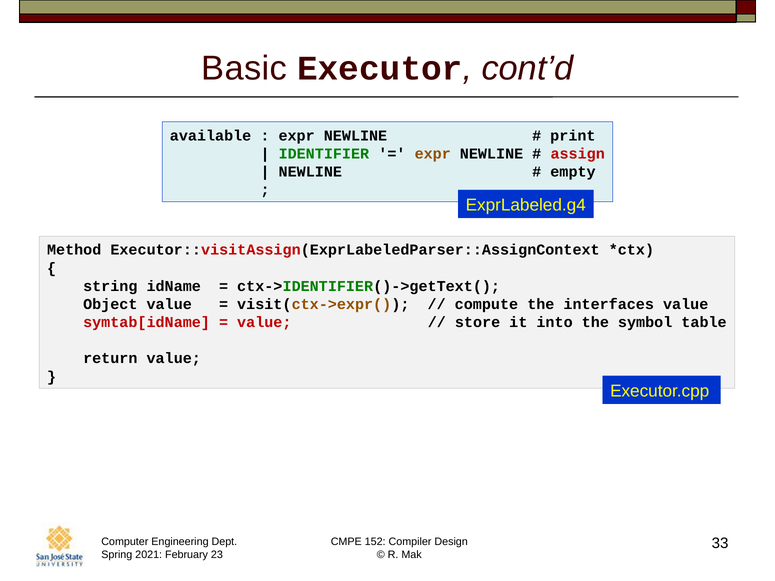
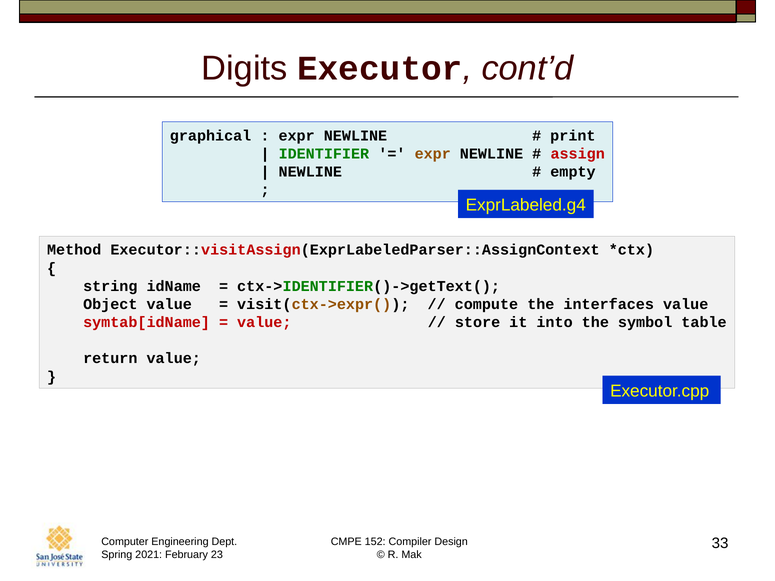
Basic: Basic -> Digits
available: available -> graphical
